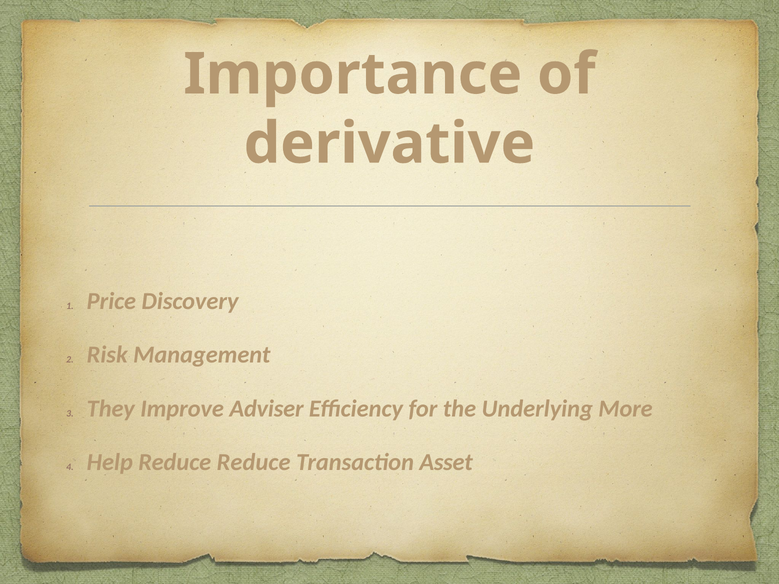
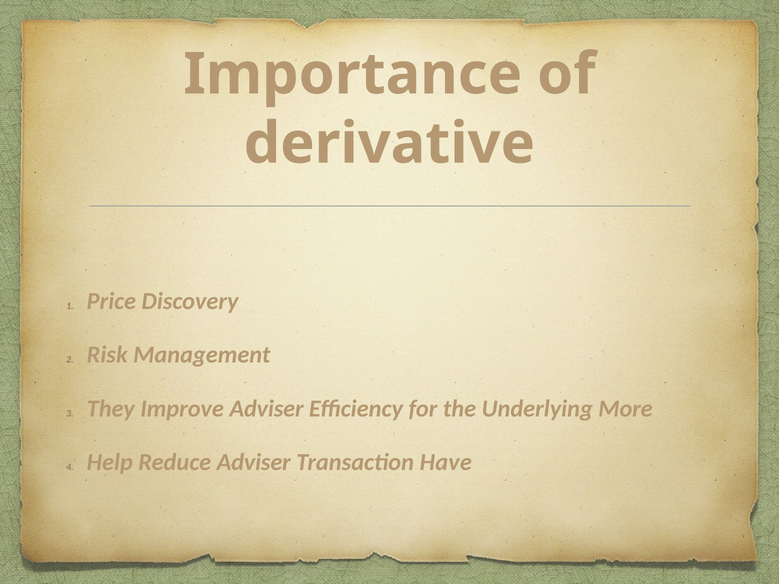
Reduce Reduce: Reduce -> Adviser
Asset: Asset -> Have
